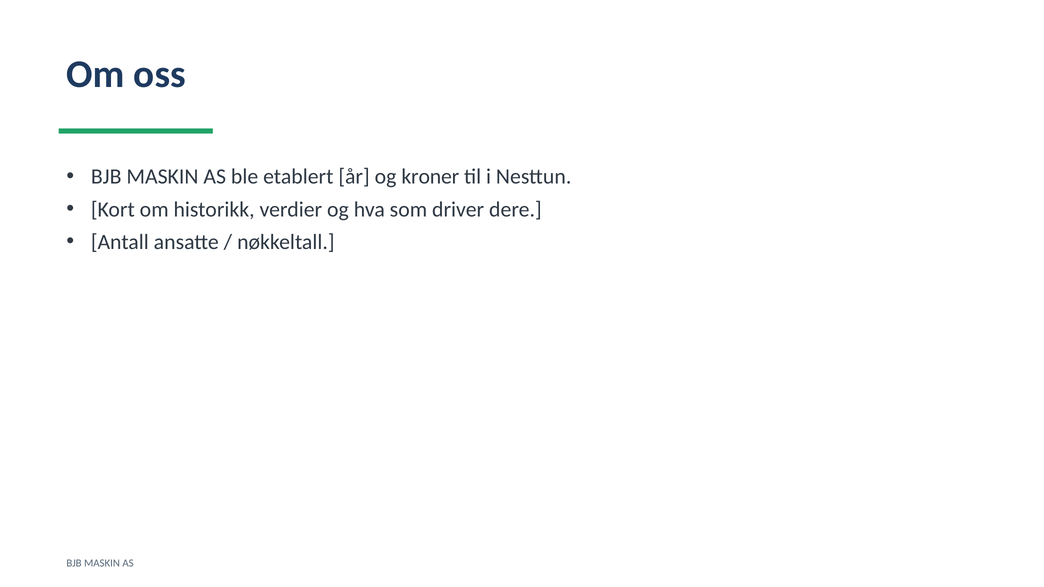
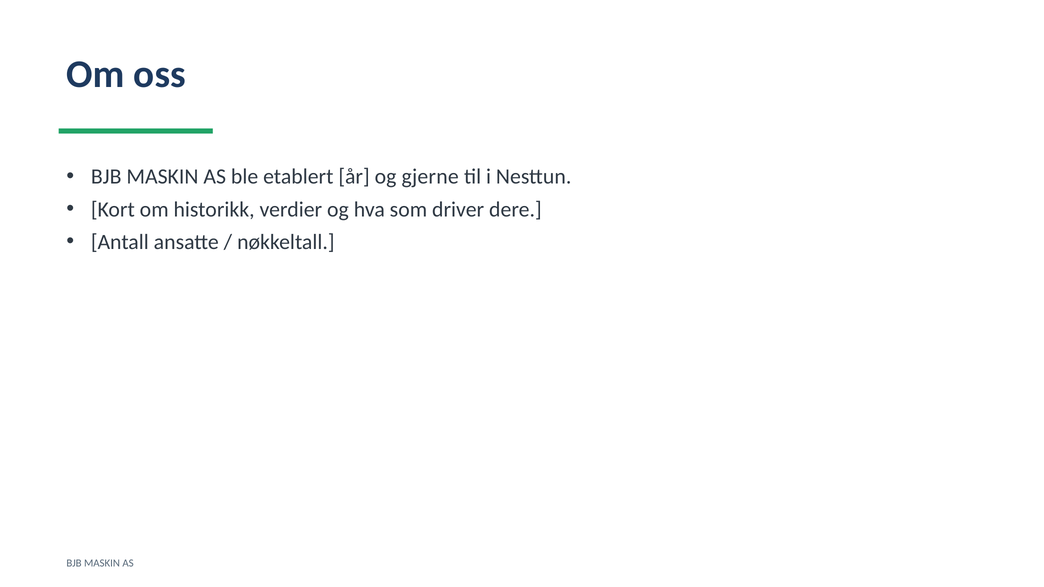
kroner: kroner -> gjerne
